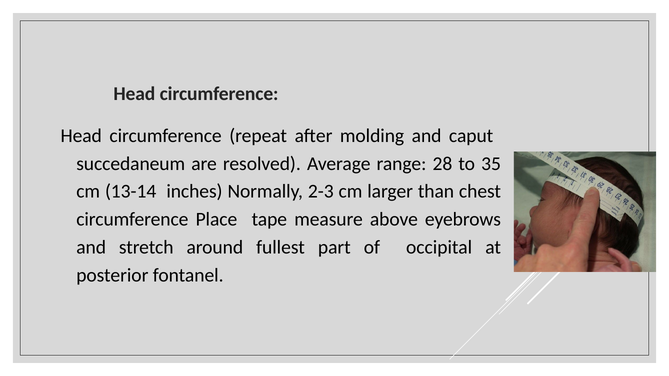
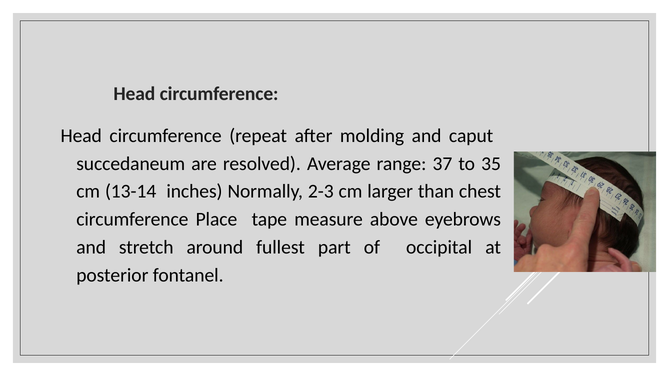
28: 28 -> 37
